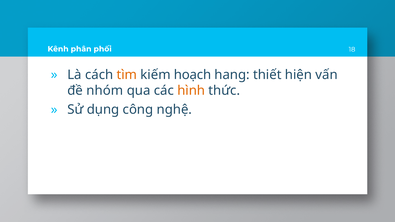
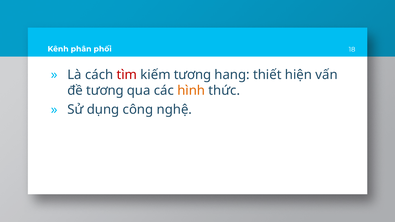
tìm colour: orange -> red
kiếm hoạch: hoạch -> tương
đề nhóm: nhóm -> tương
